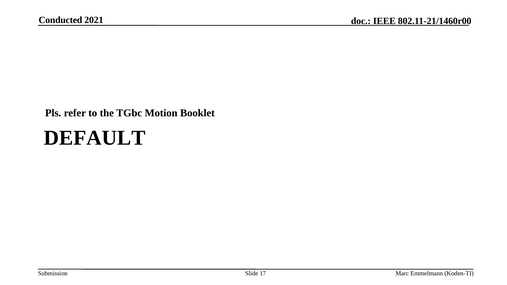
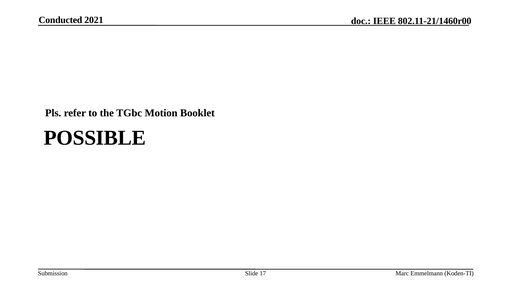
DEFAULT: DEFAULT -> POSSIBLE
